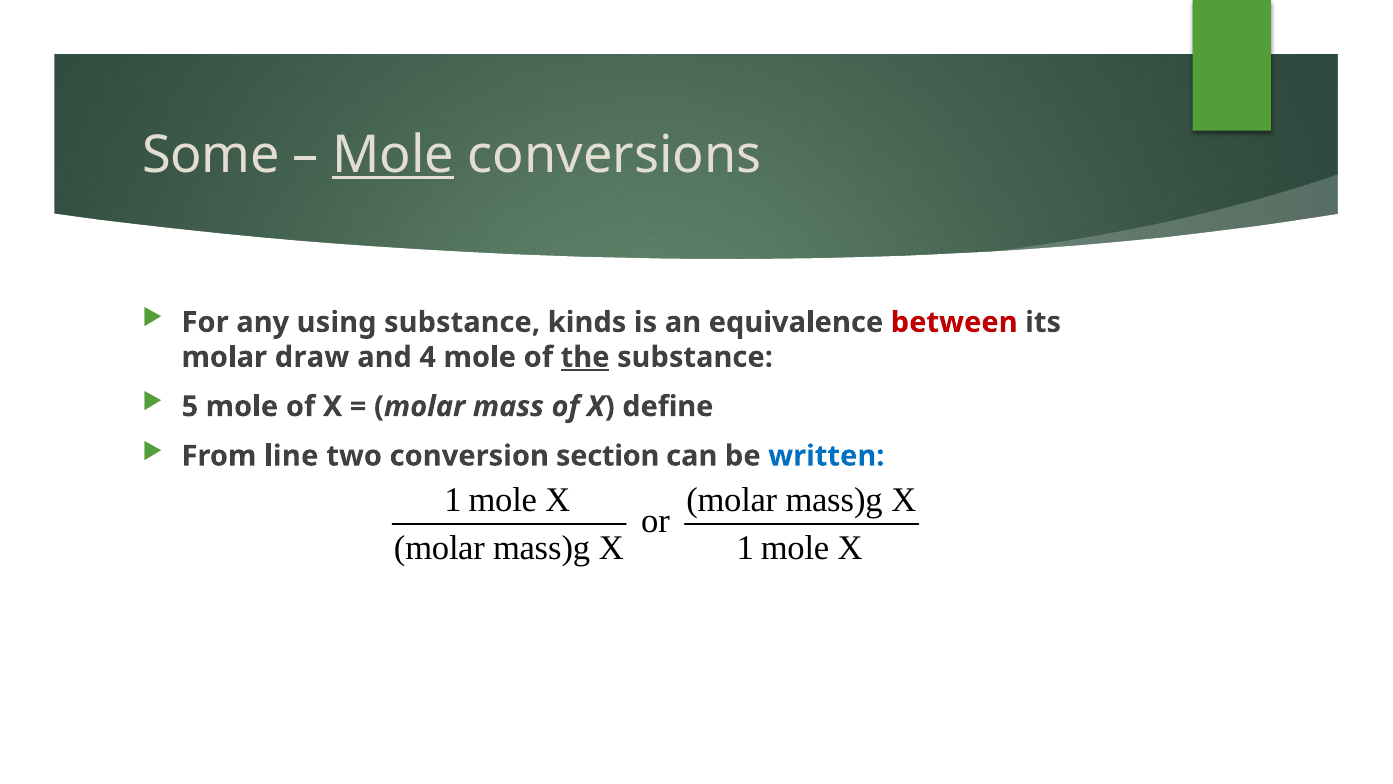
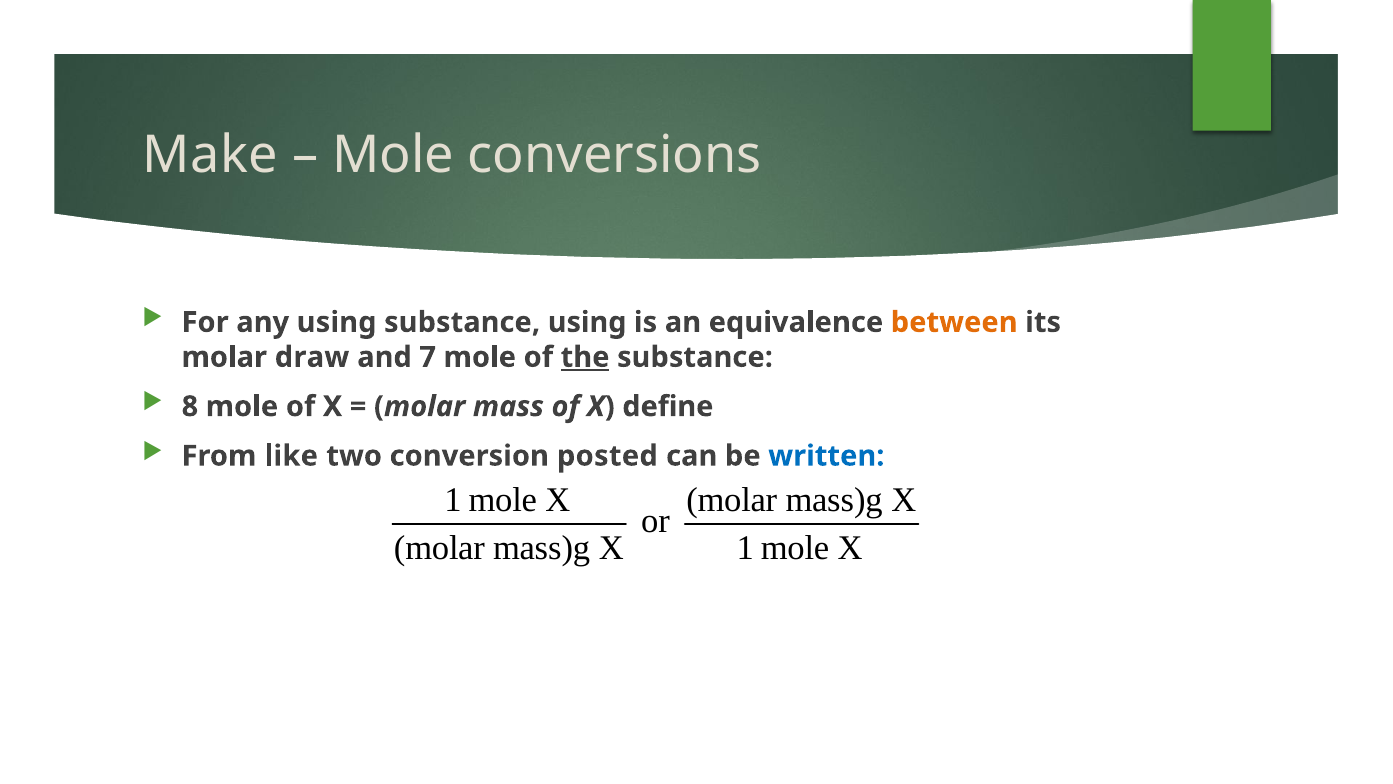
Some: Some -> Make
Mole at (393, 155) underline: present -> none
substance kinds: kinds -> using
between colour: red -> orange
4: 4 -> 7
5: 5 -> 8
line: line -> like
section: section -> posted
